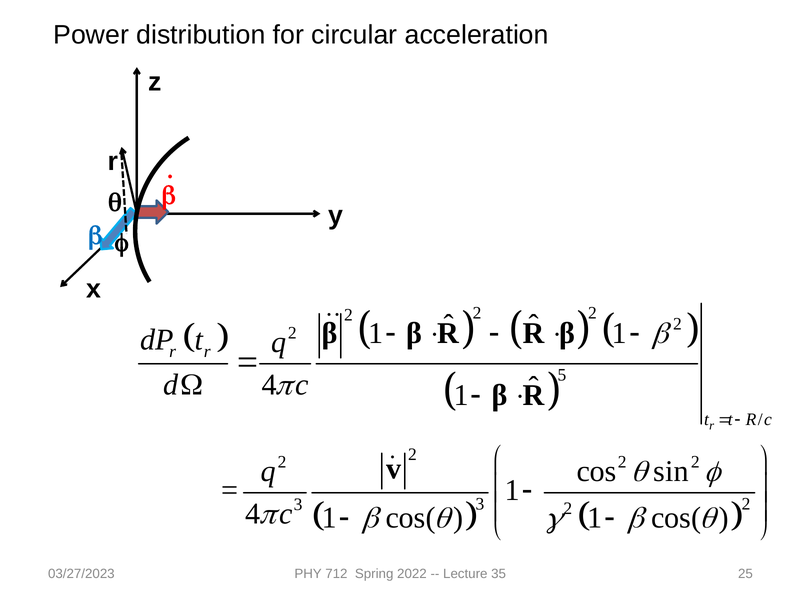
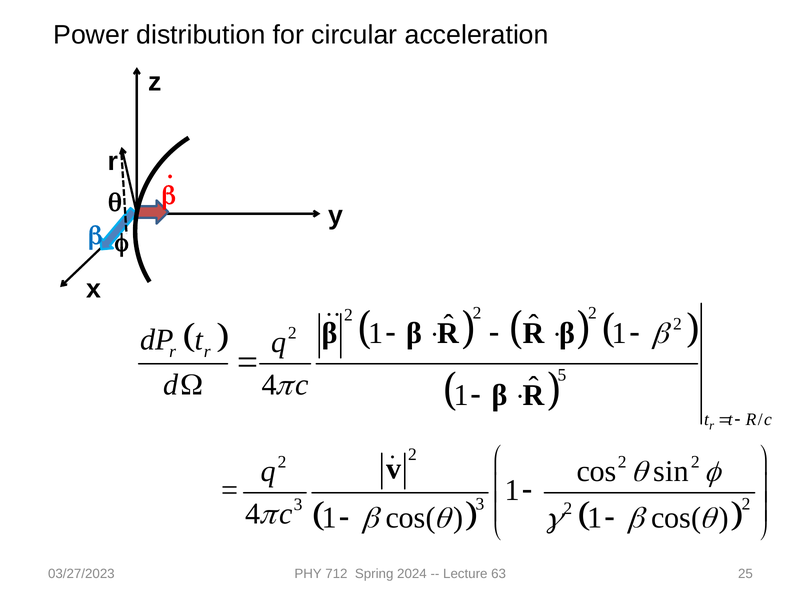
2022: 2022 -> 2024
35: 35 -> 63
